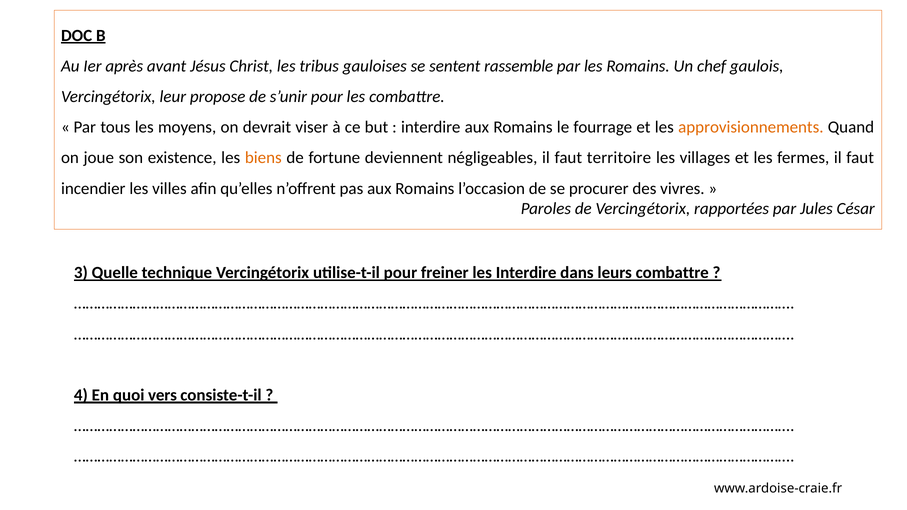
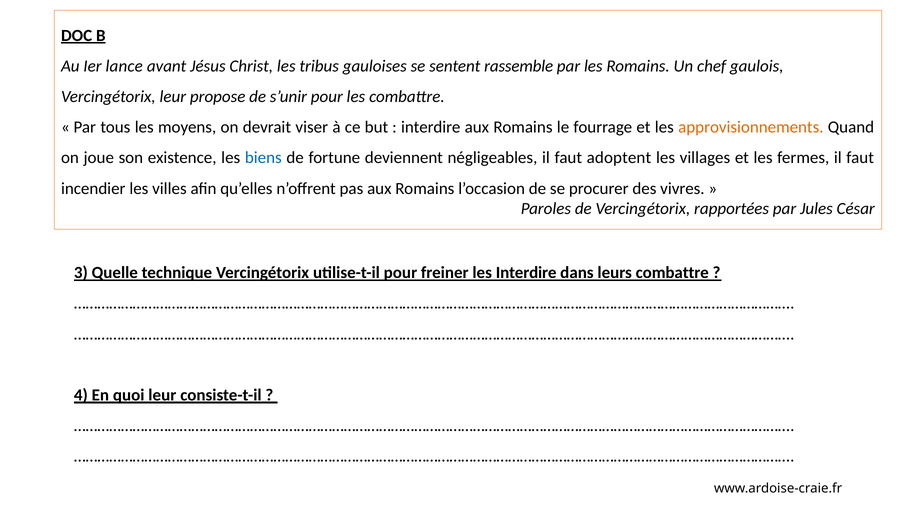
après: après -> lance
biens colour: orange -> blue
territoire: territoire -> adoptent
quoi vers: vers -> leur
